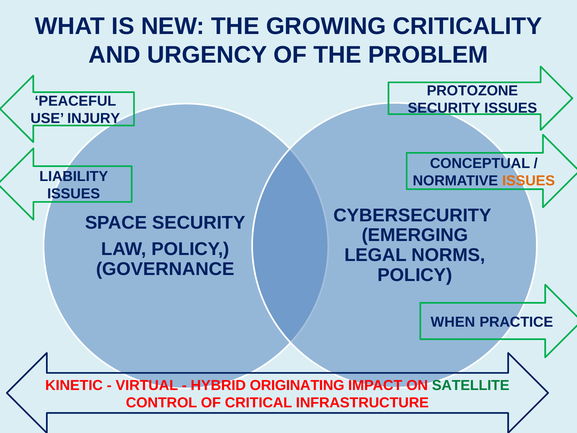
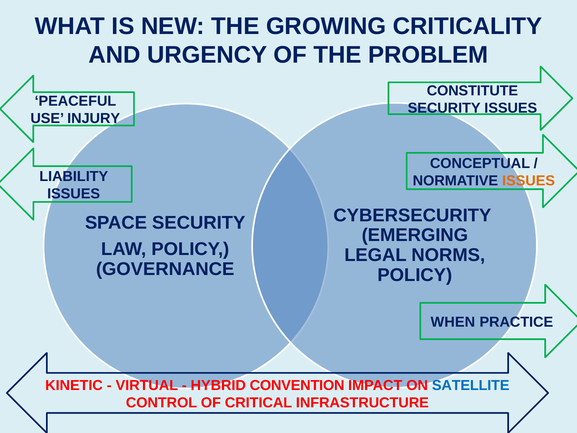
PROTOZONE: PROTOZONE -> CONSTITUTE
ORIGINATING: ORIGINATING -> CONVENTION
SATELLITE colour: green -> blue
